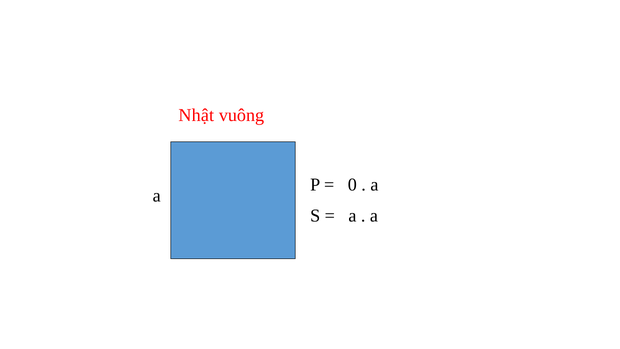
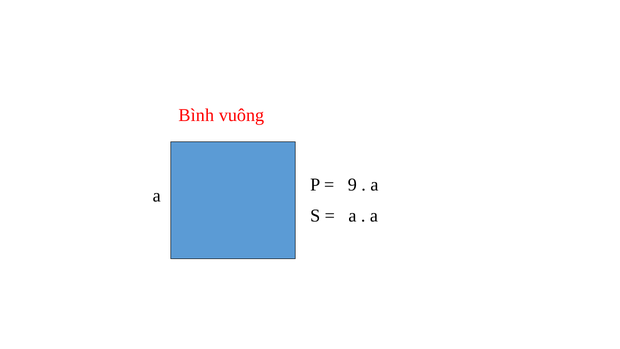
Nhật: Nhật -> Bình
0: 0 -> 9
